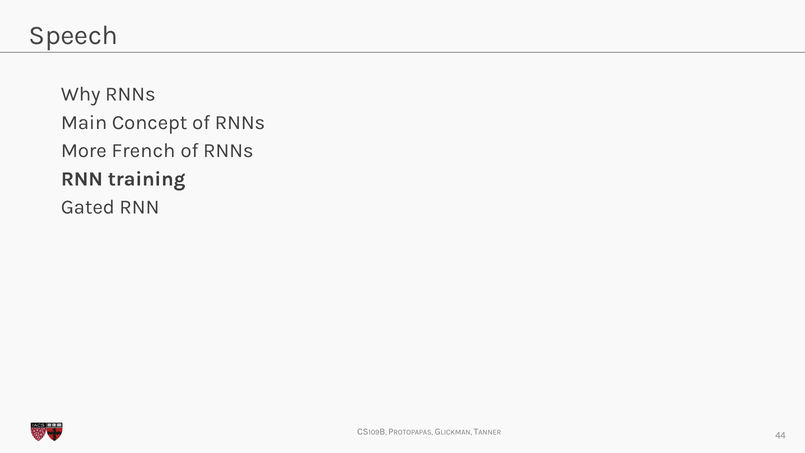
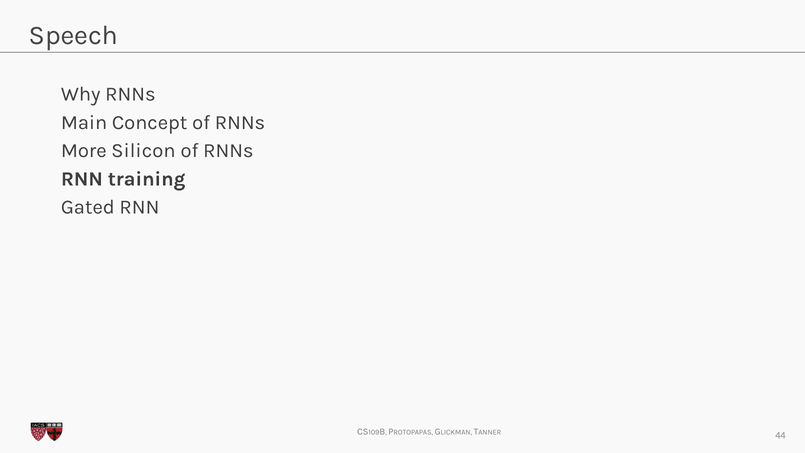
French: French -> Silicon
